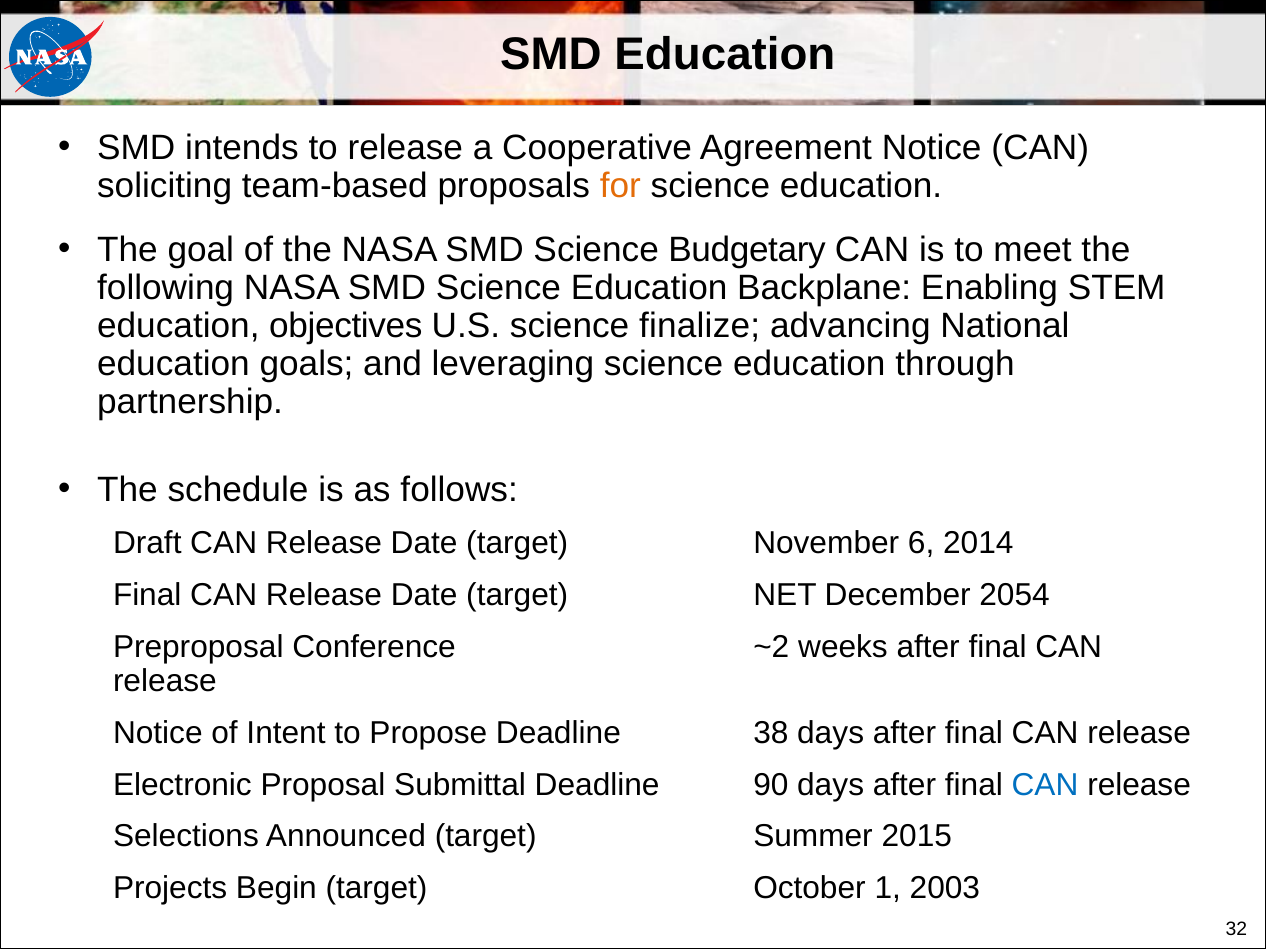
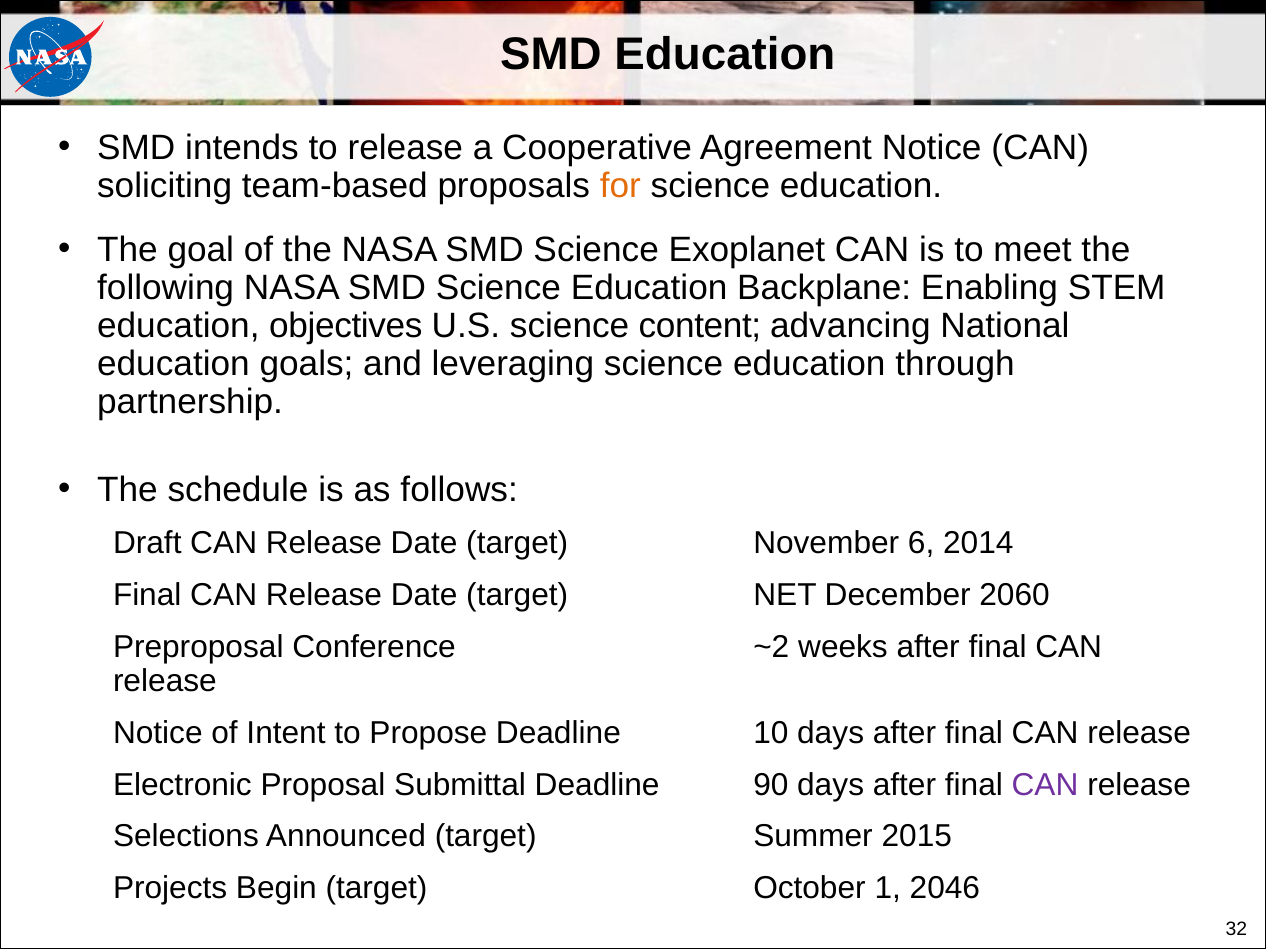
Budgetary: Budgetary -> Exoplanet
finalize: finalize -> content
2054: 2054 -> 2060
38: 38 -> 10
CAN at (1045, 785) colour: blue -> purple
2003: 2003 -> 2046
